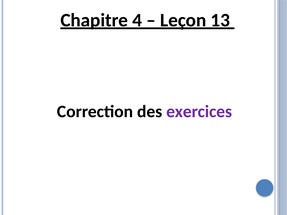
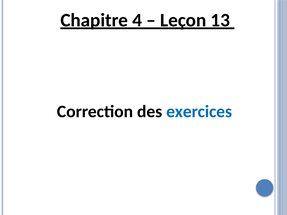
exercices colour: purple -> blue
